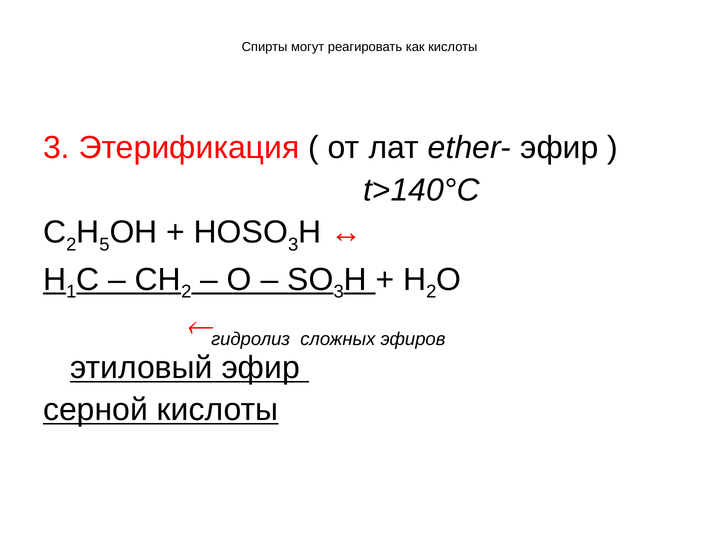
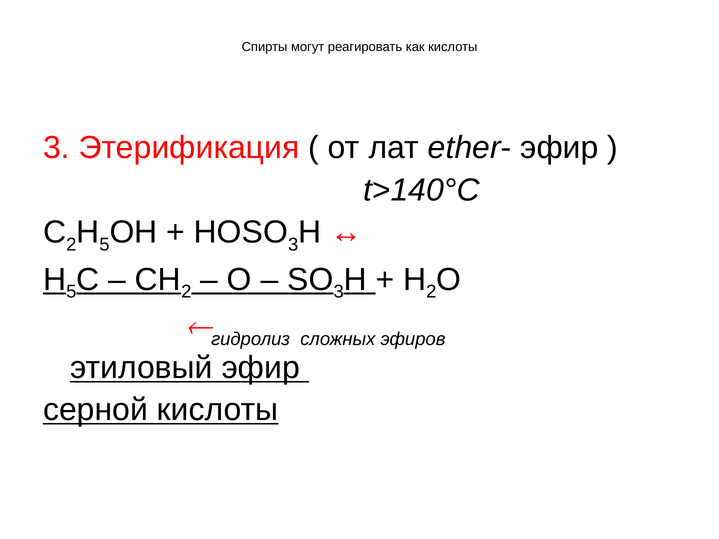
1 at (71, 292): 1 -> 5
